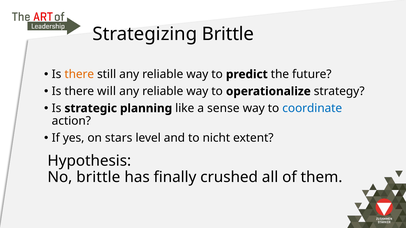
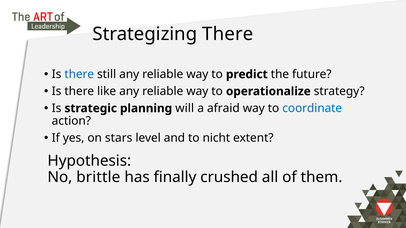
Strategizing Brittle: Brittle -> There
there at (79, 74) colour: orange -> blue
will: will -> like
like: like -> will
sense: sense -> afraid
